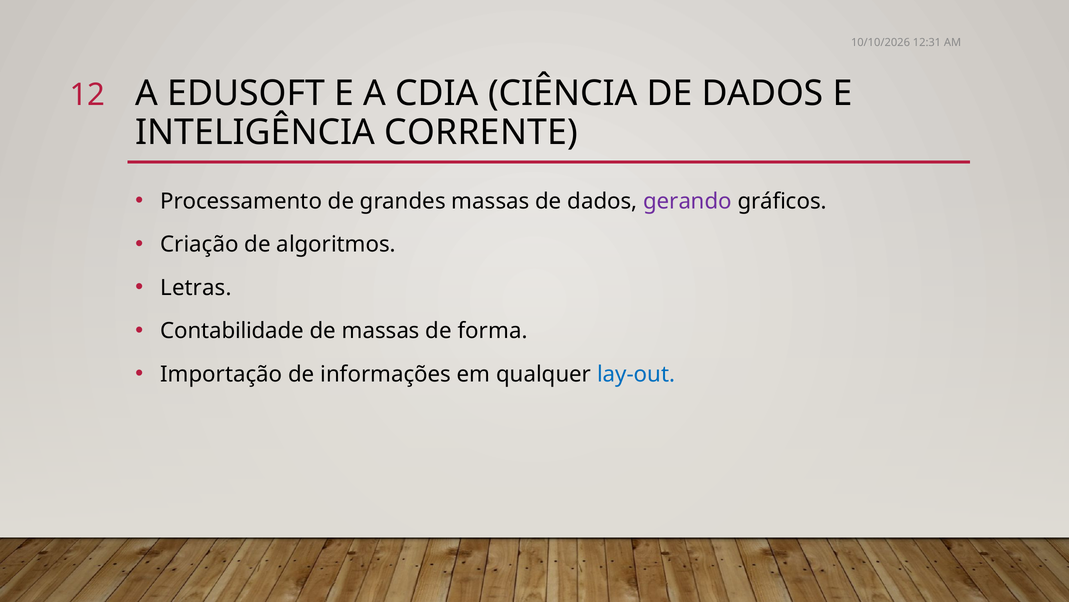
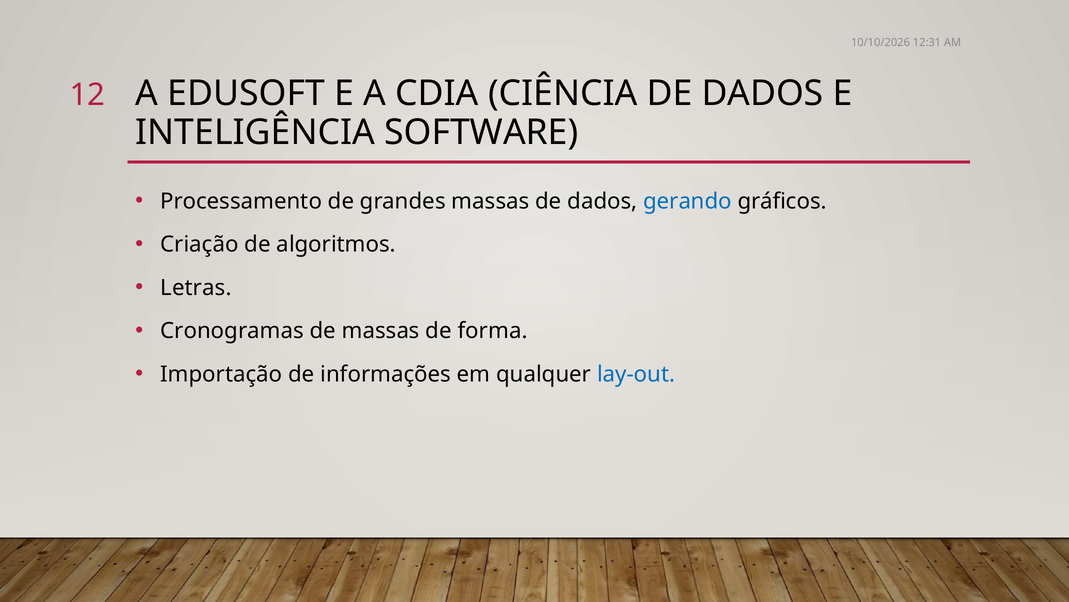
CORRENTE: CORRENTE -> SOFTWARE
gerando colour: purple -> blue
Contabilidade: Contabilidade -> Cronogramas
